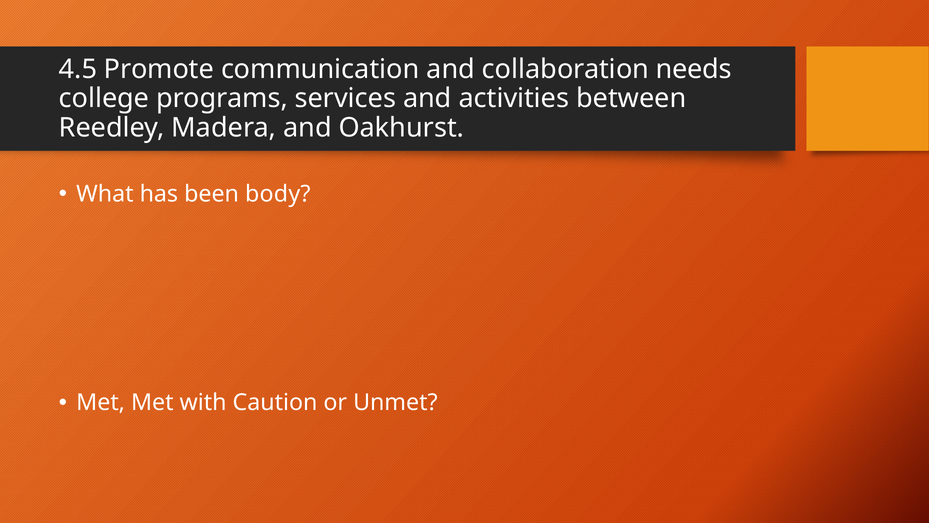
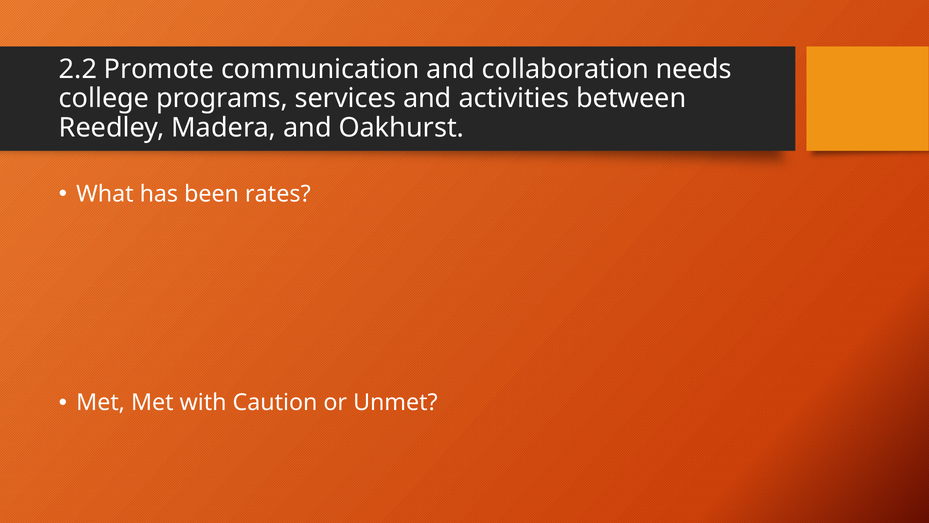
4.5: 4.5 -> 2.2
body: body -> rates
